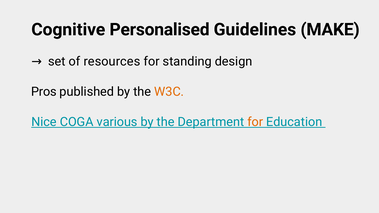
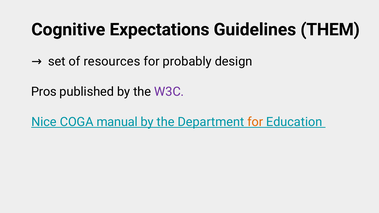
Personalised: Personalised -> Expectations
MAKE: MAKE -> THEM
standing: standing -> probably
W3C colour: orange -> purple
various: various -> manual
